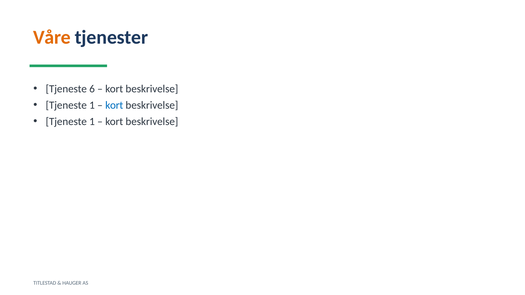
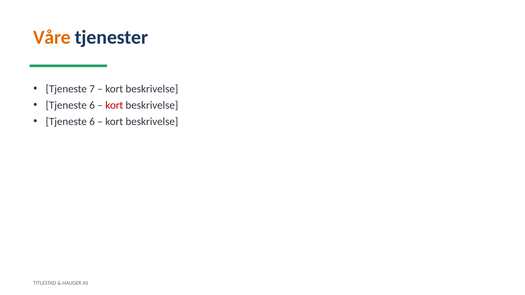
6: 6 -> 7
1 at (92, 105): 1 -> 6
kort at (114, 105) colour: blue -> red
1 at (92, 122): 1 -> 6
